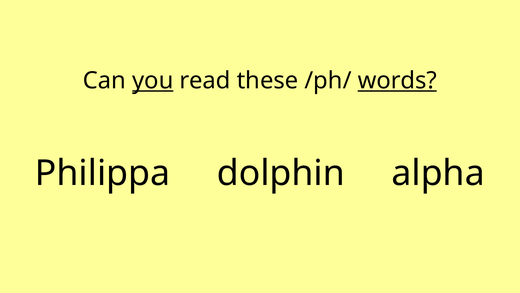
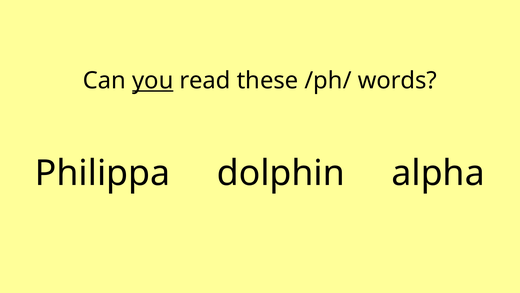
words underline: present -> none
